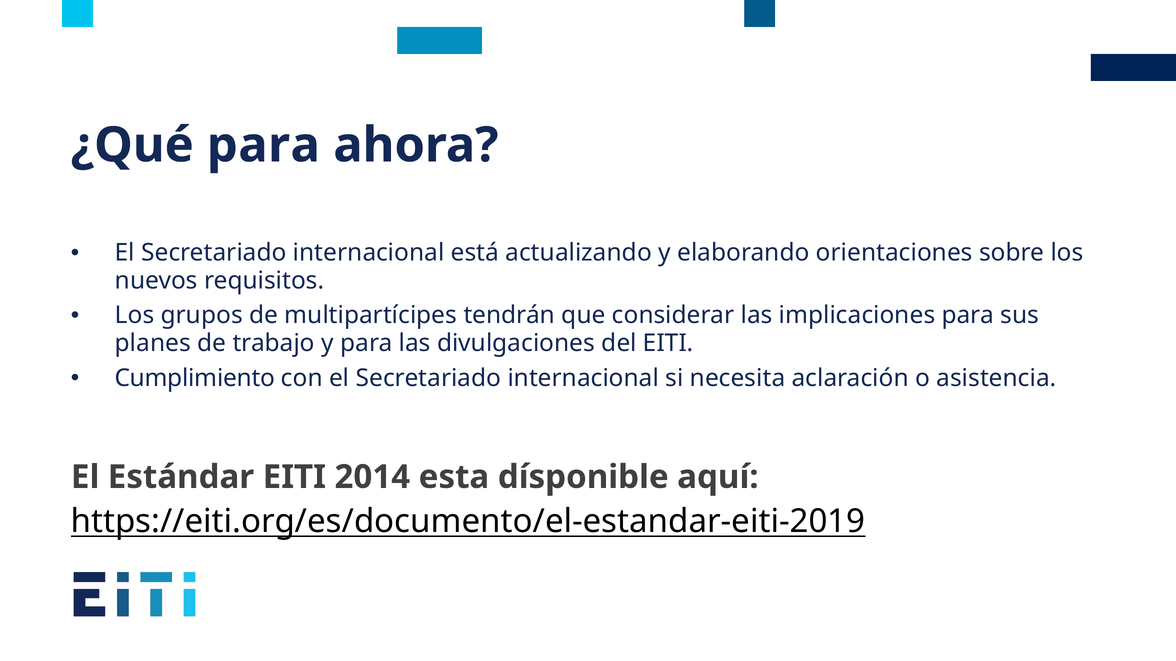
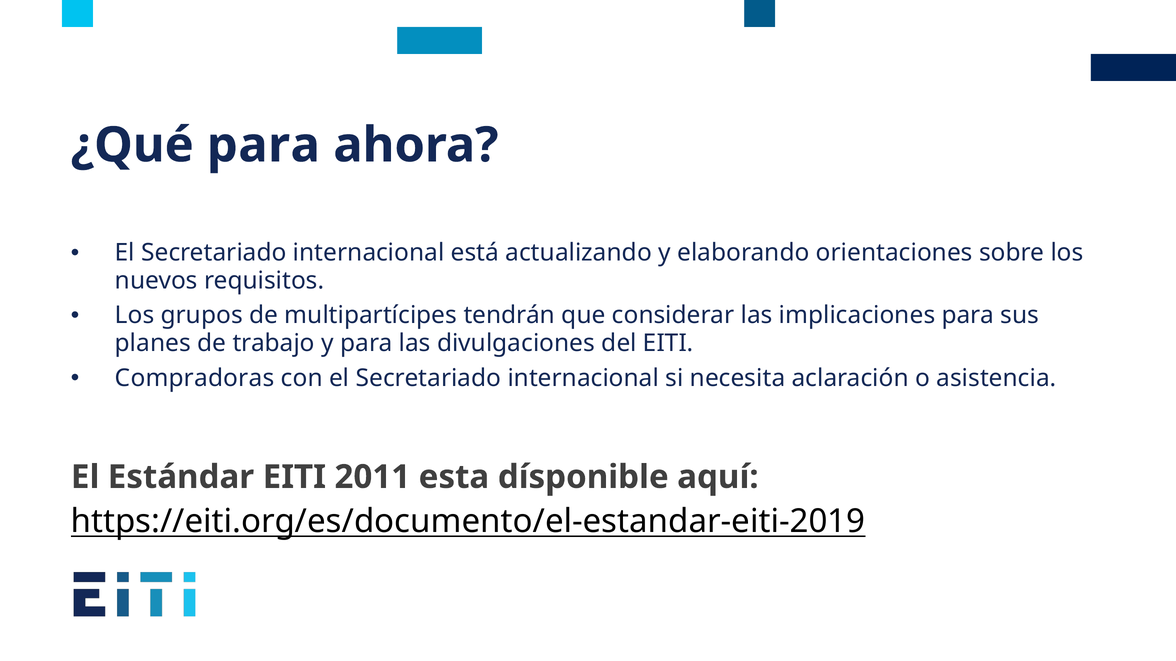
Cumplimiento: Cumplimiento -> Compradoras
2014: 2014 -> 2011
